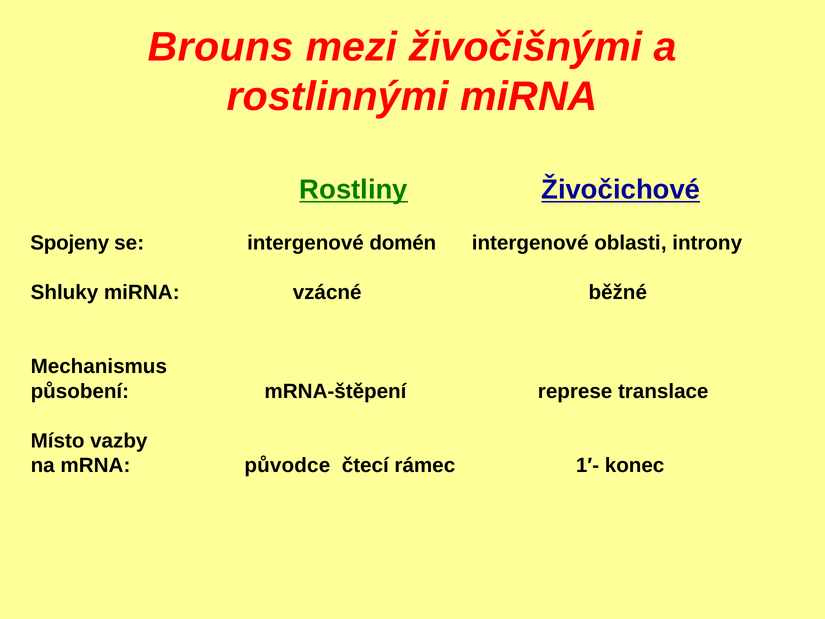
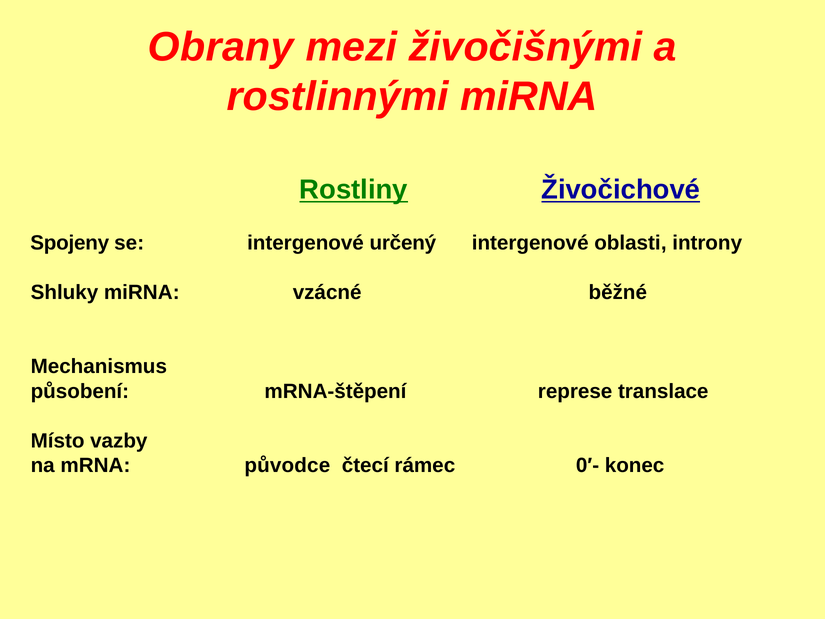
Brouns: Brouns -> Obrany
domén: domén -> určený
1′-: 1′- -> 0′-
